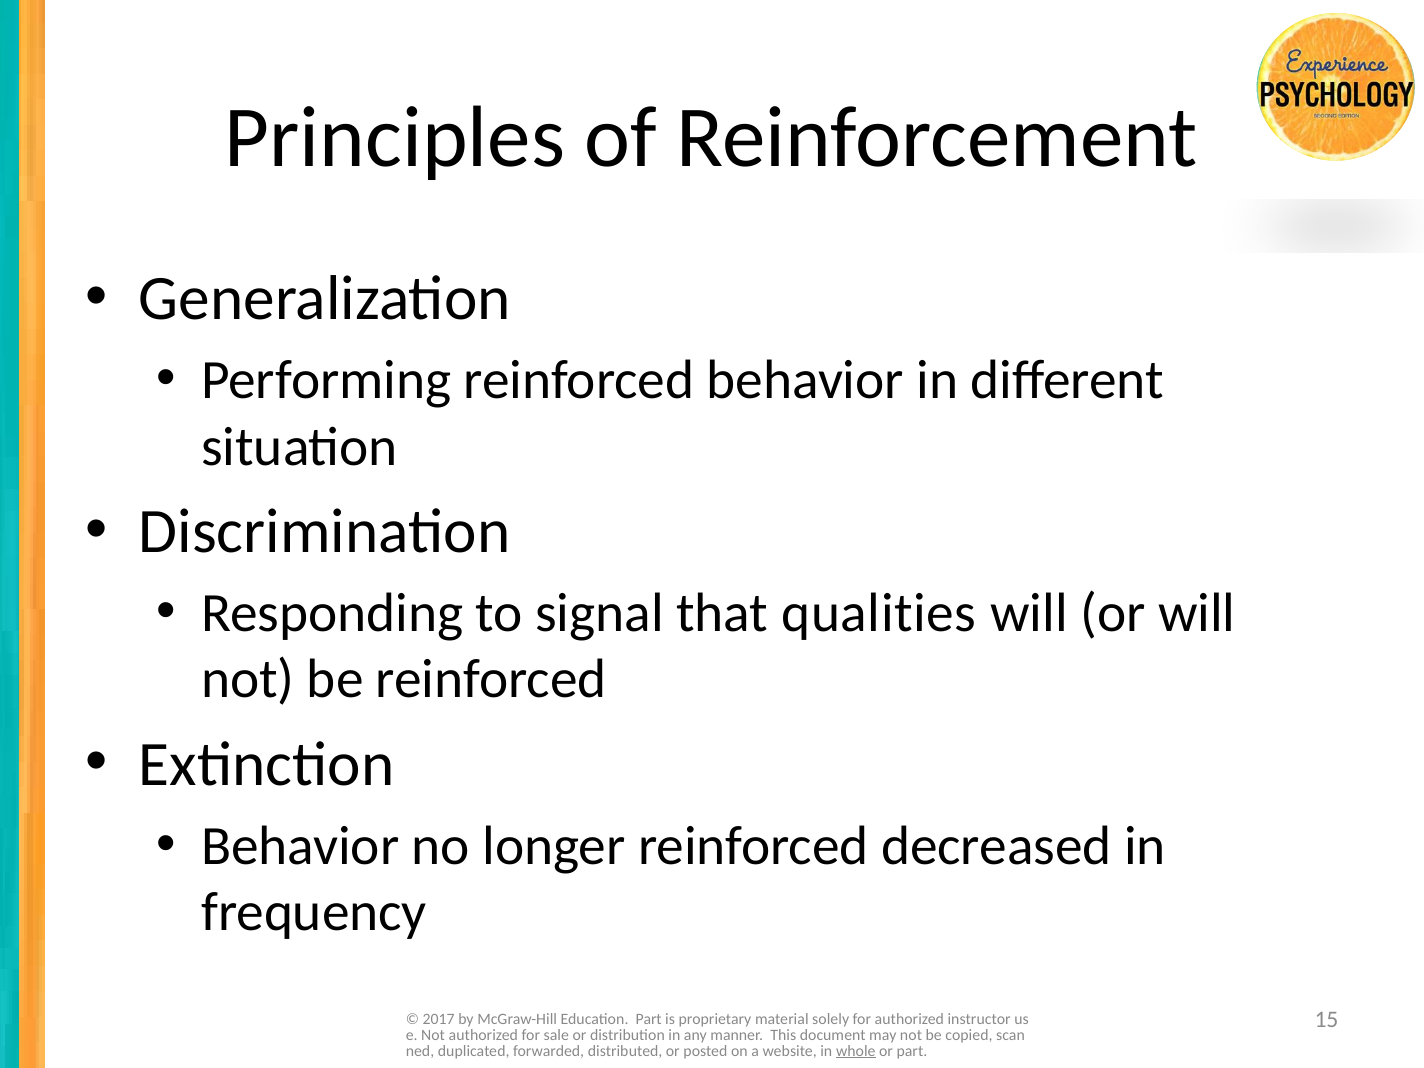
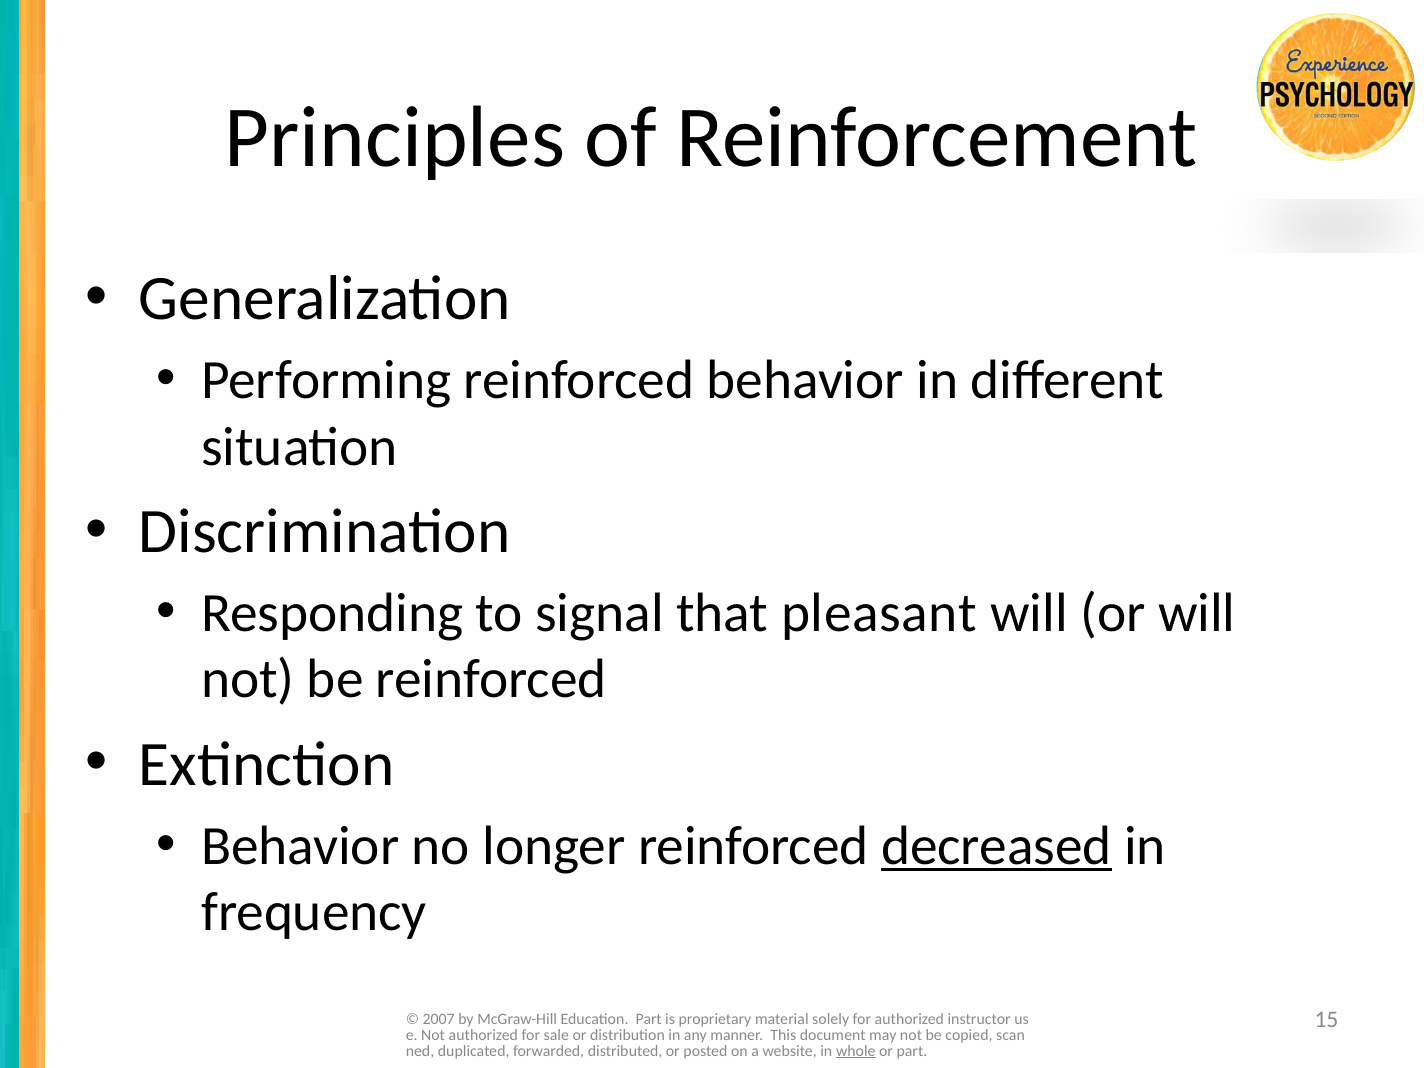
qualities: qualities -> pleasant
decreased underline: none -> present
2017: 2017 -> 2007
